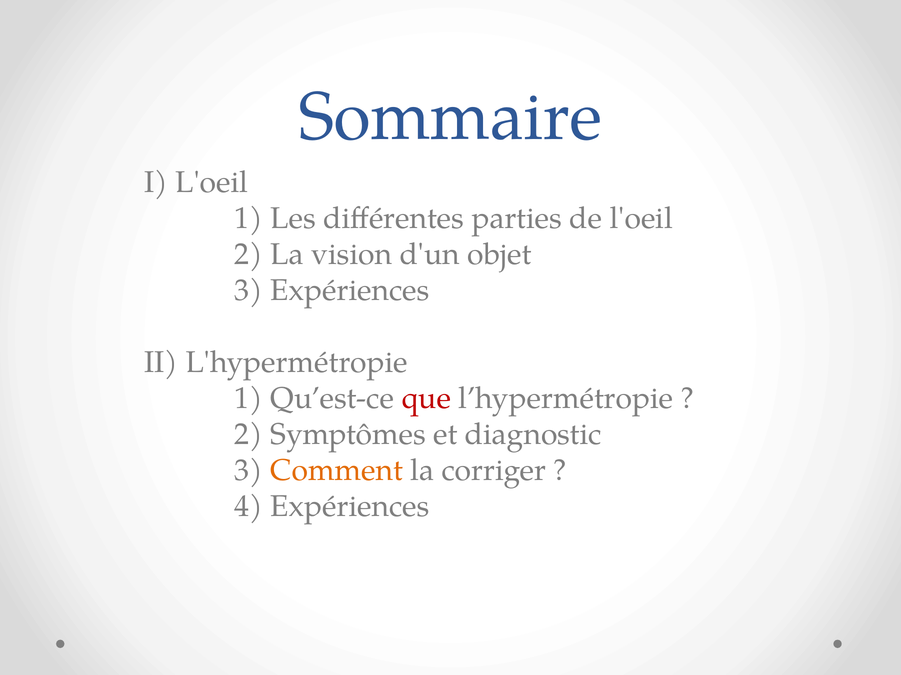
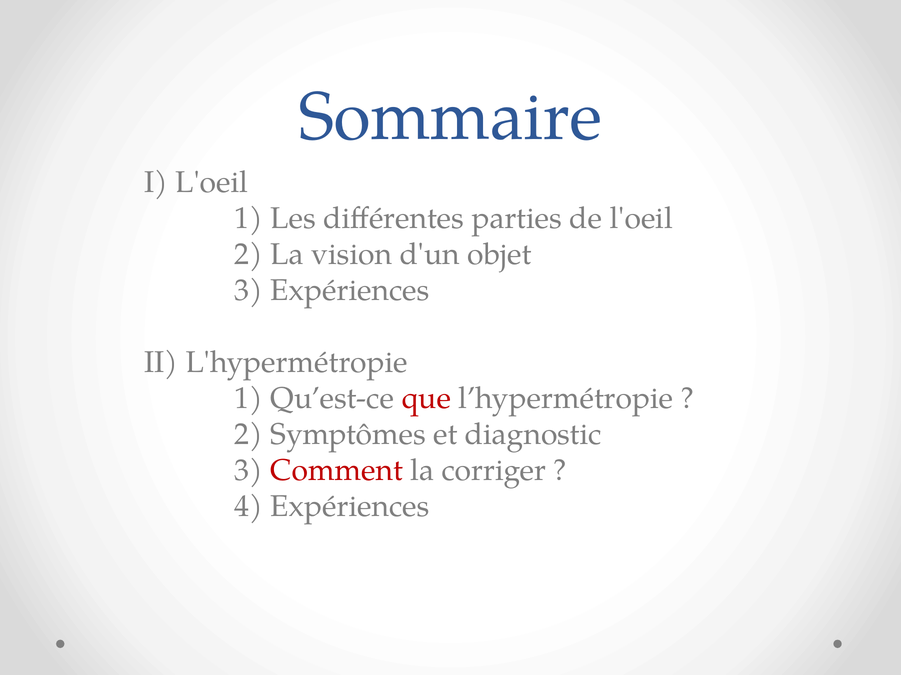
Comment colour: orange -> red
